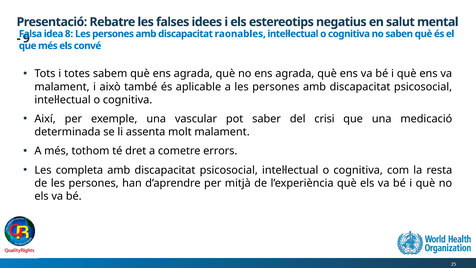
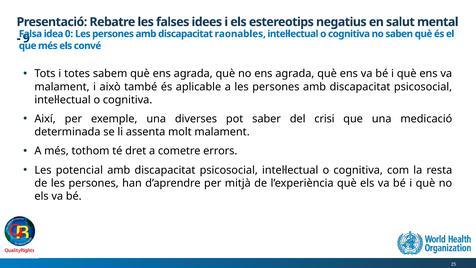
8: 8 -> 0
vascular: vascular -> diverses
completa: completa -> potencial
